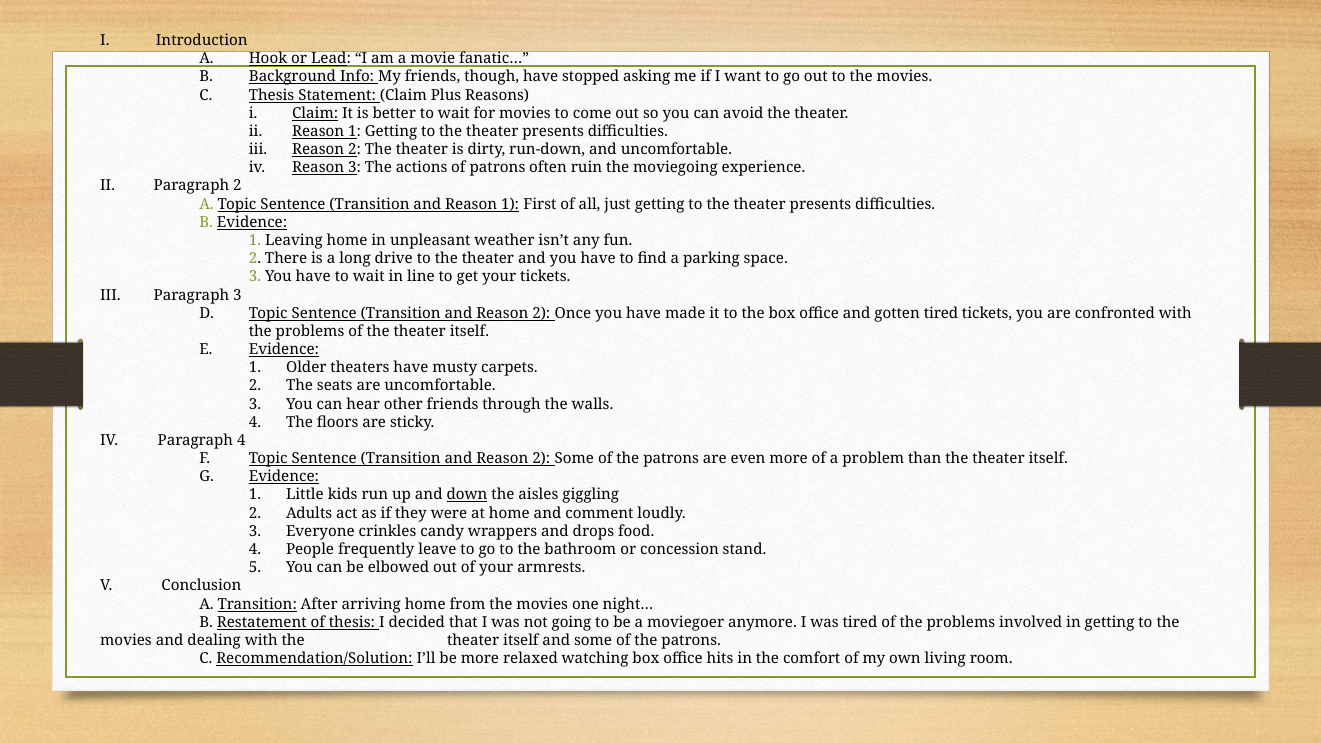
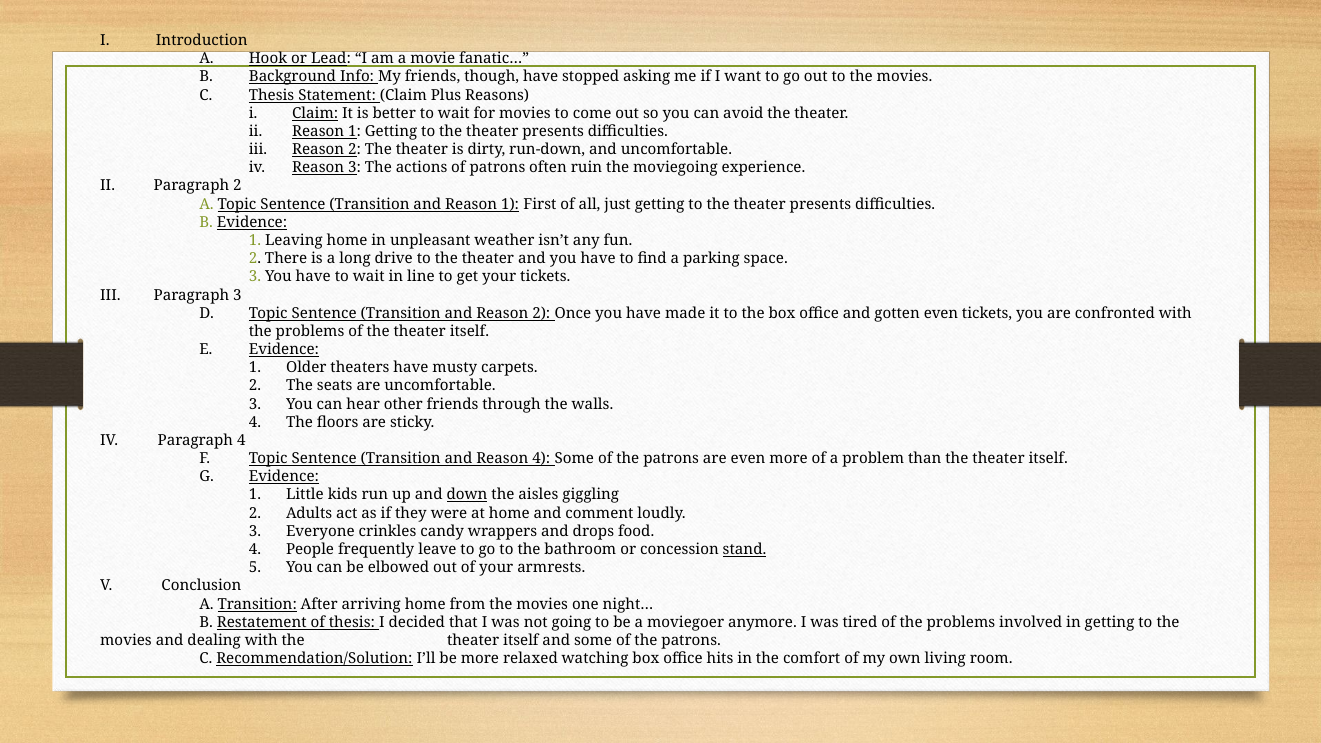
gotten tired: tired -> even
2 at (541, 459): 2 -> 4
stand underline: none -> present
